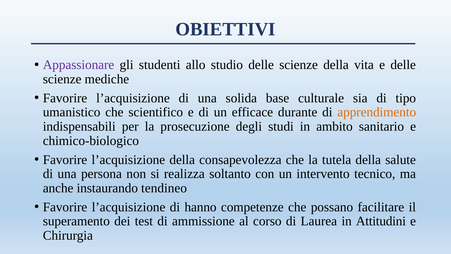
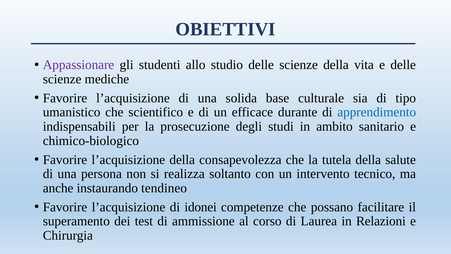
apprendimento colour: orange -> blue
hanno: hanno -> idonei
Attitudini: Attitudini -> Relazioni
